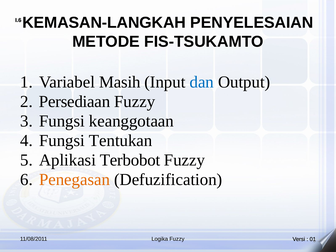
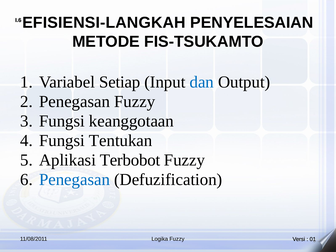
KEMASAN-LANGKAH: KEMASAN-LANGKAH -> EFISIENSI-LANGKAH
Masih: Masih -> Setiap
Persediaan at (75, 102): Persediaan -> Penegasan
Penegasan at (74, 180) colour: orange -> blue
